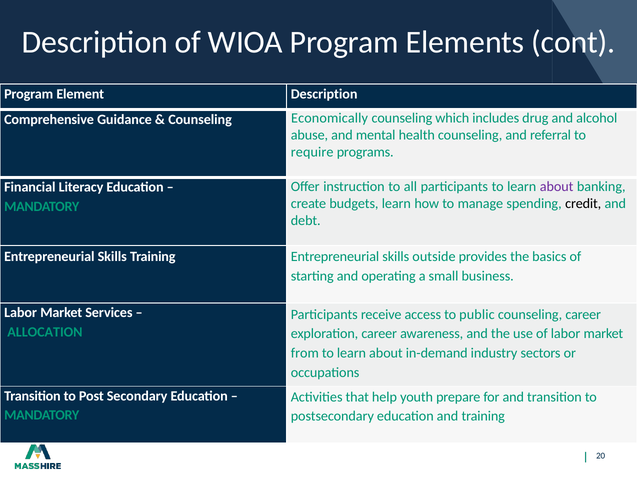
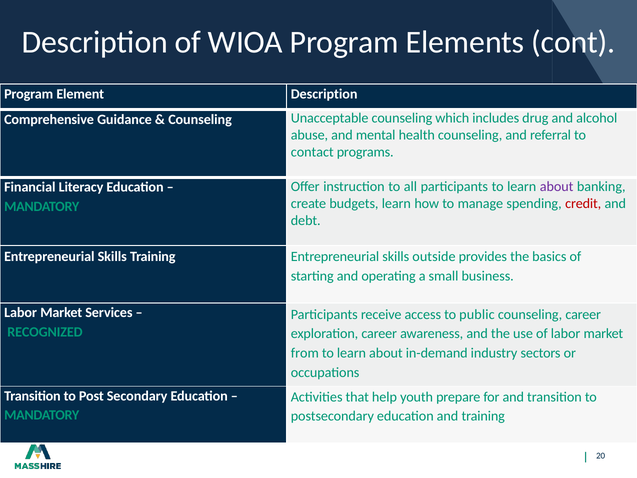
Economically: Economically -> Unacceptable
require: require -> contact
credit colour: black -> red
ALLOCATION: ALLOCATION -> RECOGNIZED
